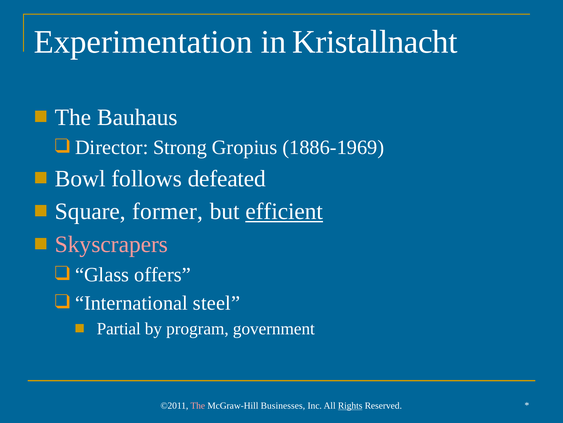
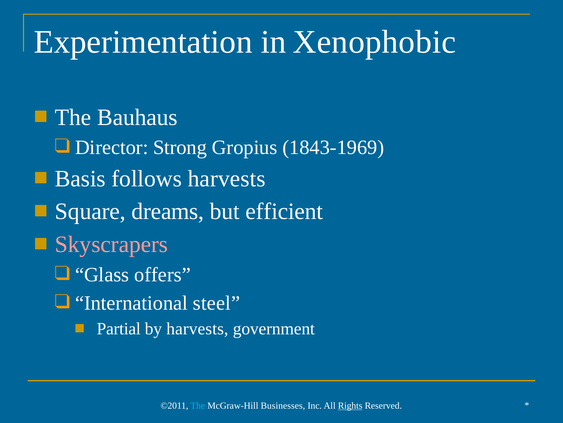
Kristallnacht: Kristallnacht -> Xenophobic
1886-1969: 1886-1969 -> 1843-1969
Bowl: Bowl -> Basis
follows defeated: defeated -> harvests
former: former -> dreams
efficient underline: present -> none
by program: program -> harvests
The at (198, 405) colour: pink -> light blue
